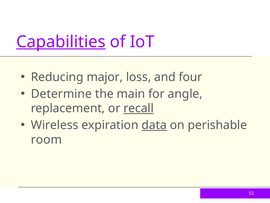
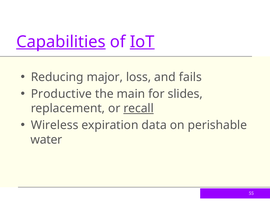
IoT underline: none -> present
four: four -> fails
Determine: Determine -> Productive
angle: angle -> slides
data underline: present -> none
room: room -> water
